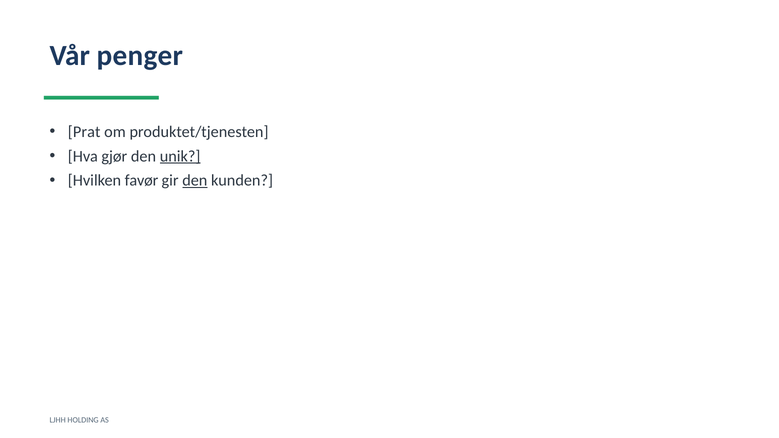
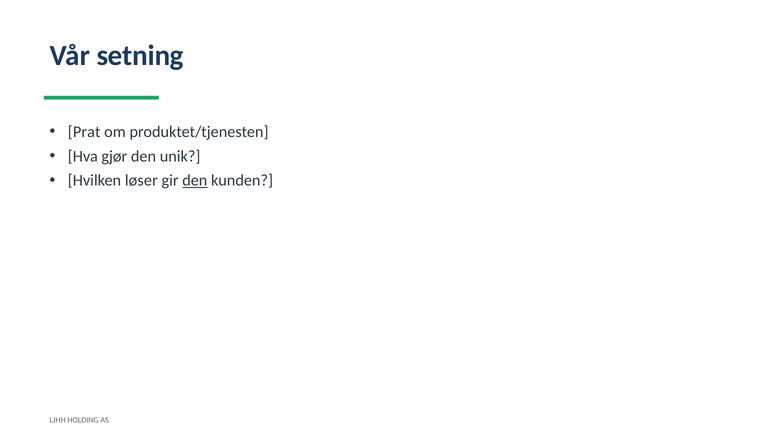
penger: penger -> setning
unik underline: present -> none
favør: favør -> løser
